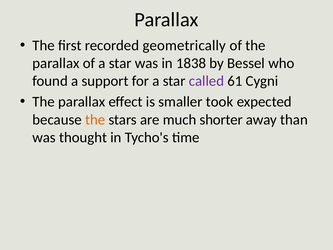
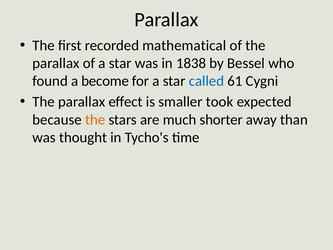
geometrically: geometrically -> mathematical
support: support -> become
called colour: purple -> blue
